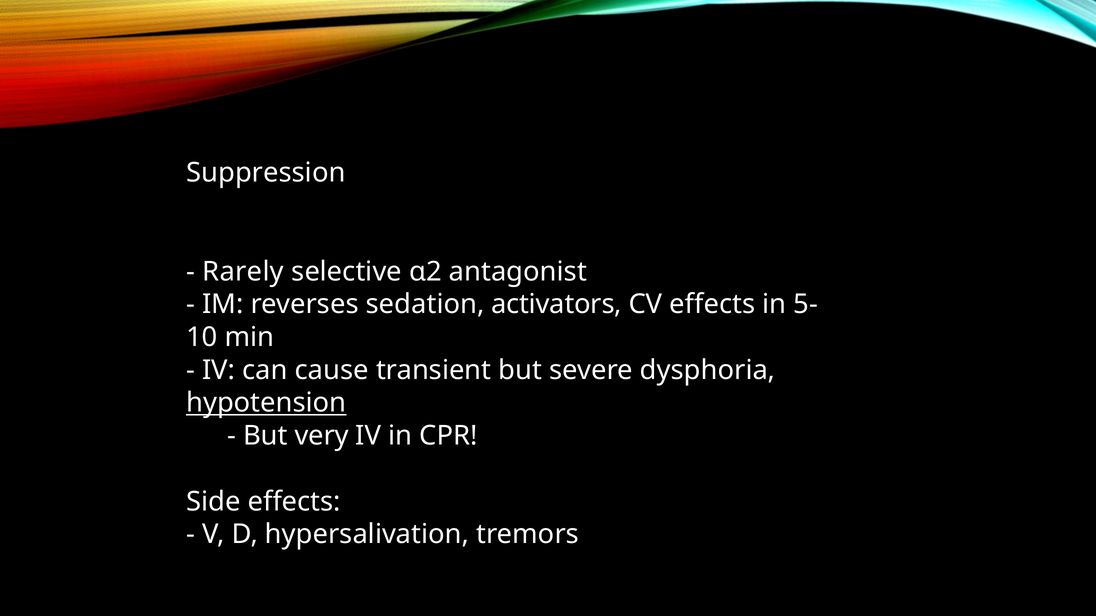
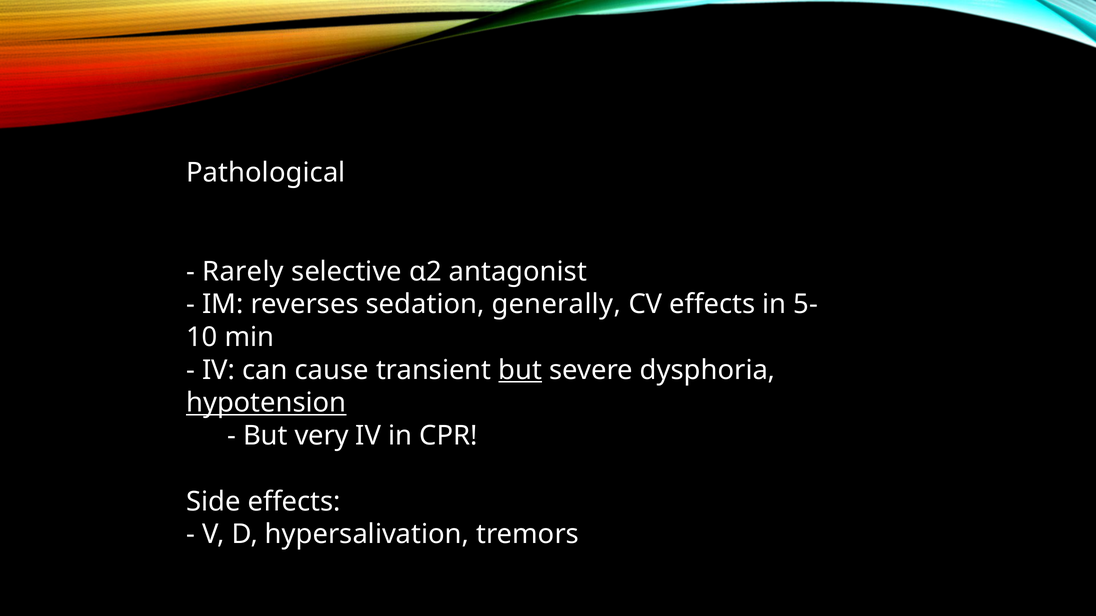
Suppression: Suppression -> Pathological
activators: activators -> generally
but at (520, 370) underline: none -> present
